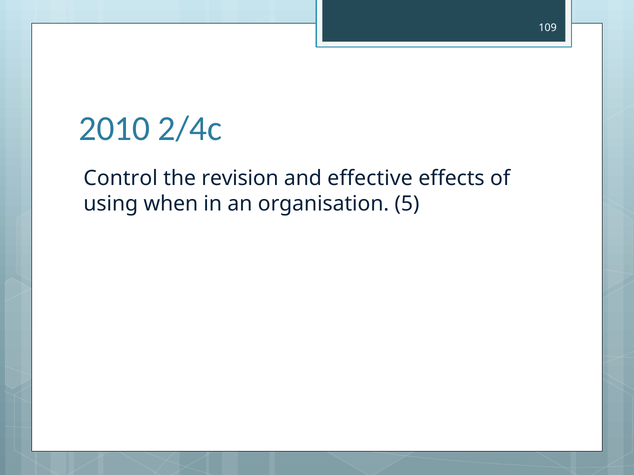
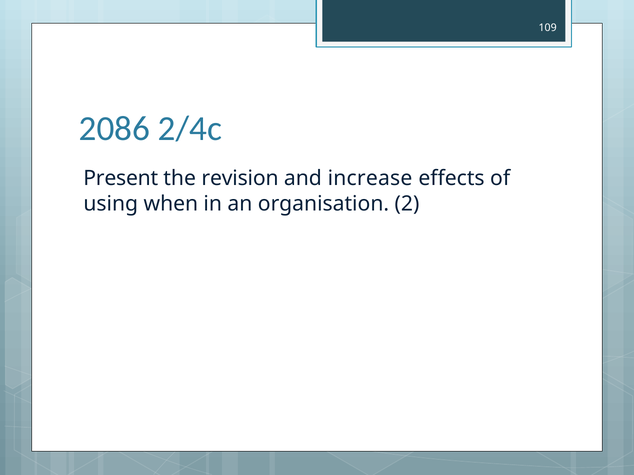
2010: 2010 -> 2086
Control: Control -> Present
effective: effective -> increase
5: 5 -> 2
